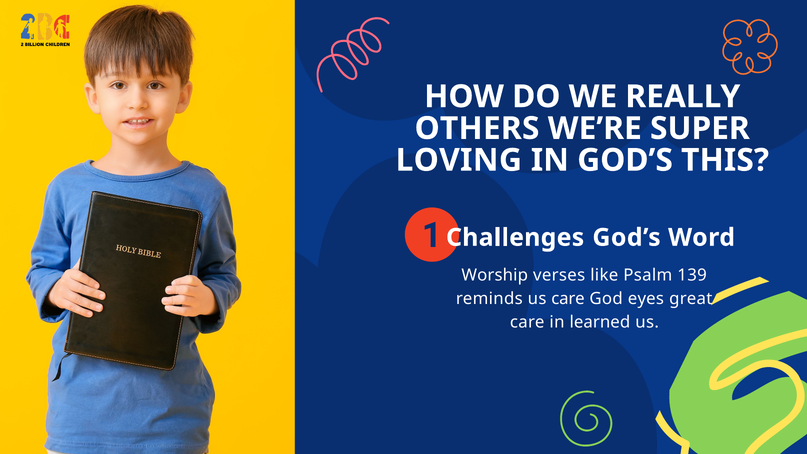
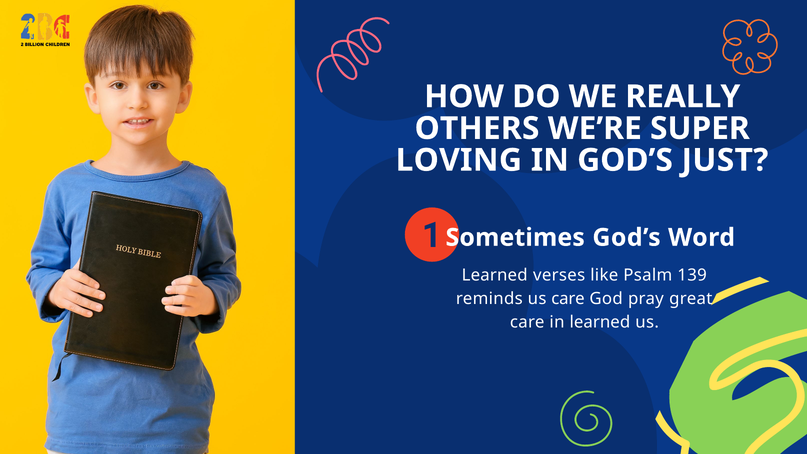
THIS: THIS -> JUST
Challenges: Challenges -> Sometimes
Worship at (495, 275): Worship -> Learned
eyes: eyes -> pray
